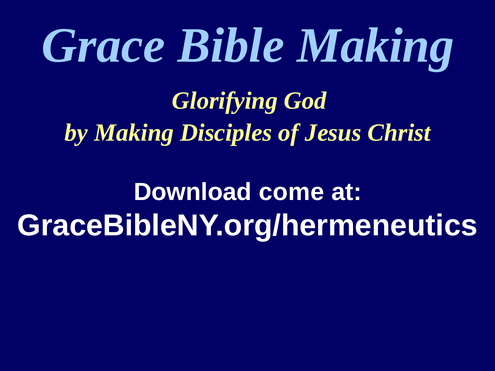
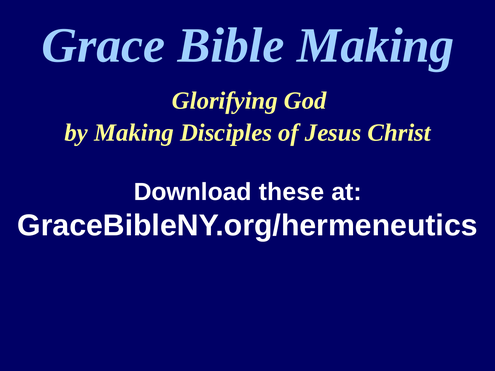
come: come -> these
